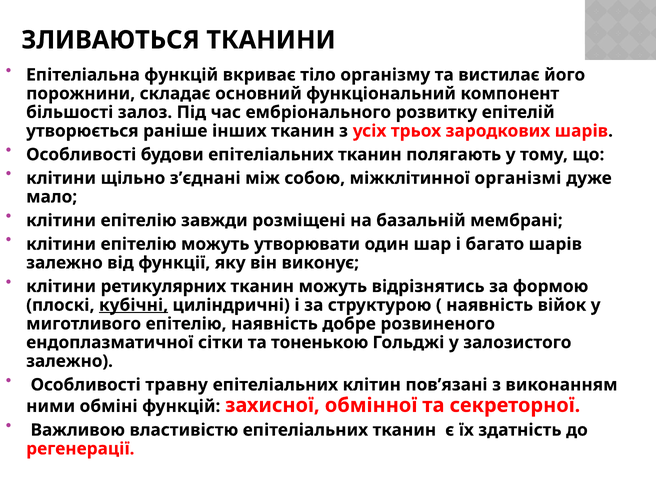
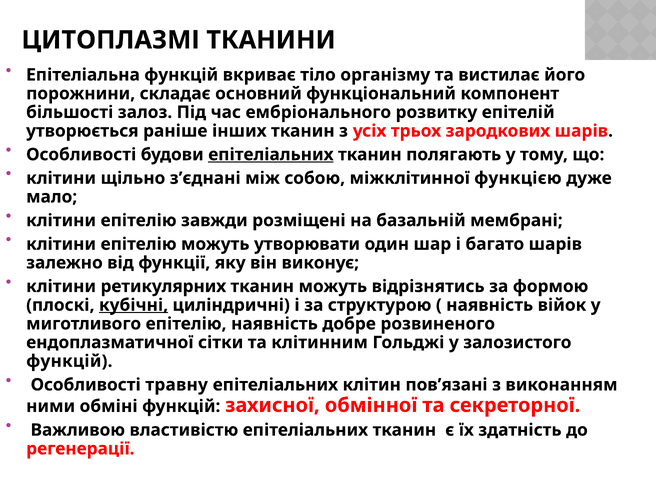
ЗЛИВАЮТЬСЯ: ЗЛИВАЮТЬСЯ -> ЦИТОПЛАЗМІ
епітеліальних at (271, 155) underline: none -> present
організмі: організмі -> функцією
тоненькою: тоненькою -> клітинним
залежно at (70, 361): залежно -> функцій
